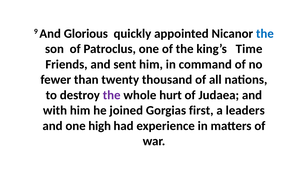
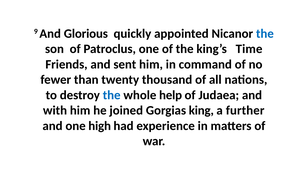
the at (112, 95) colour: purple -> blue
hurt: hurt -> help
first: first -> king
leaders: leaders -> further
